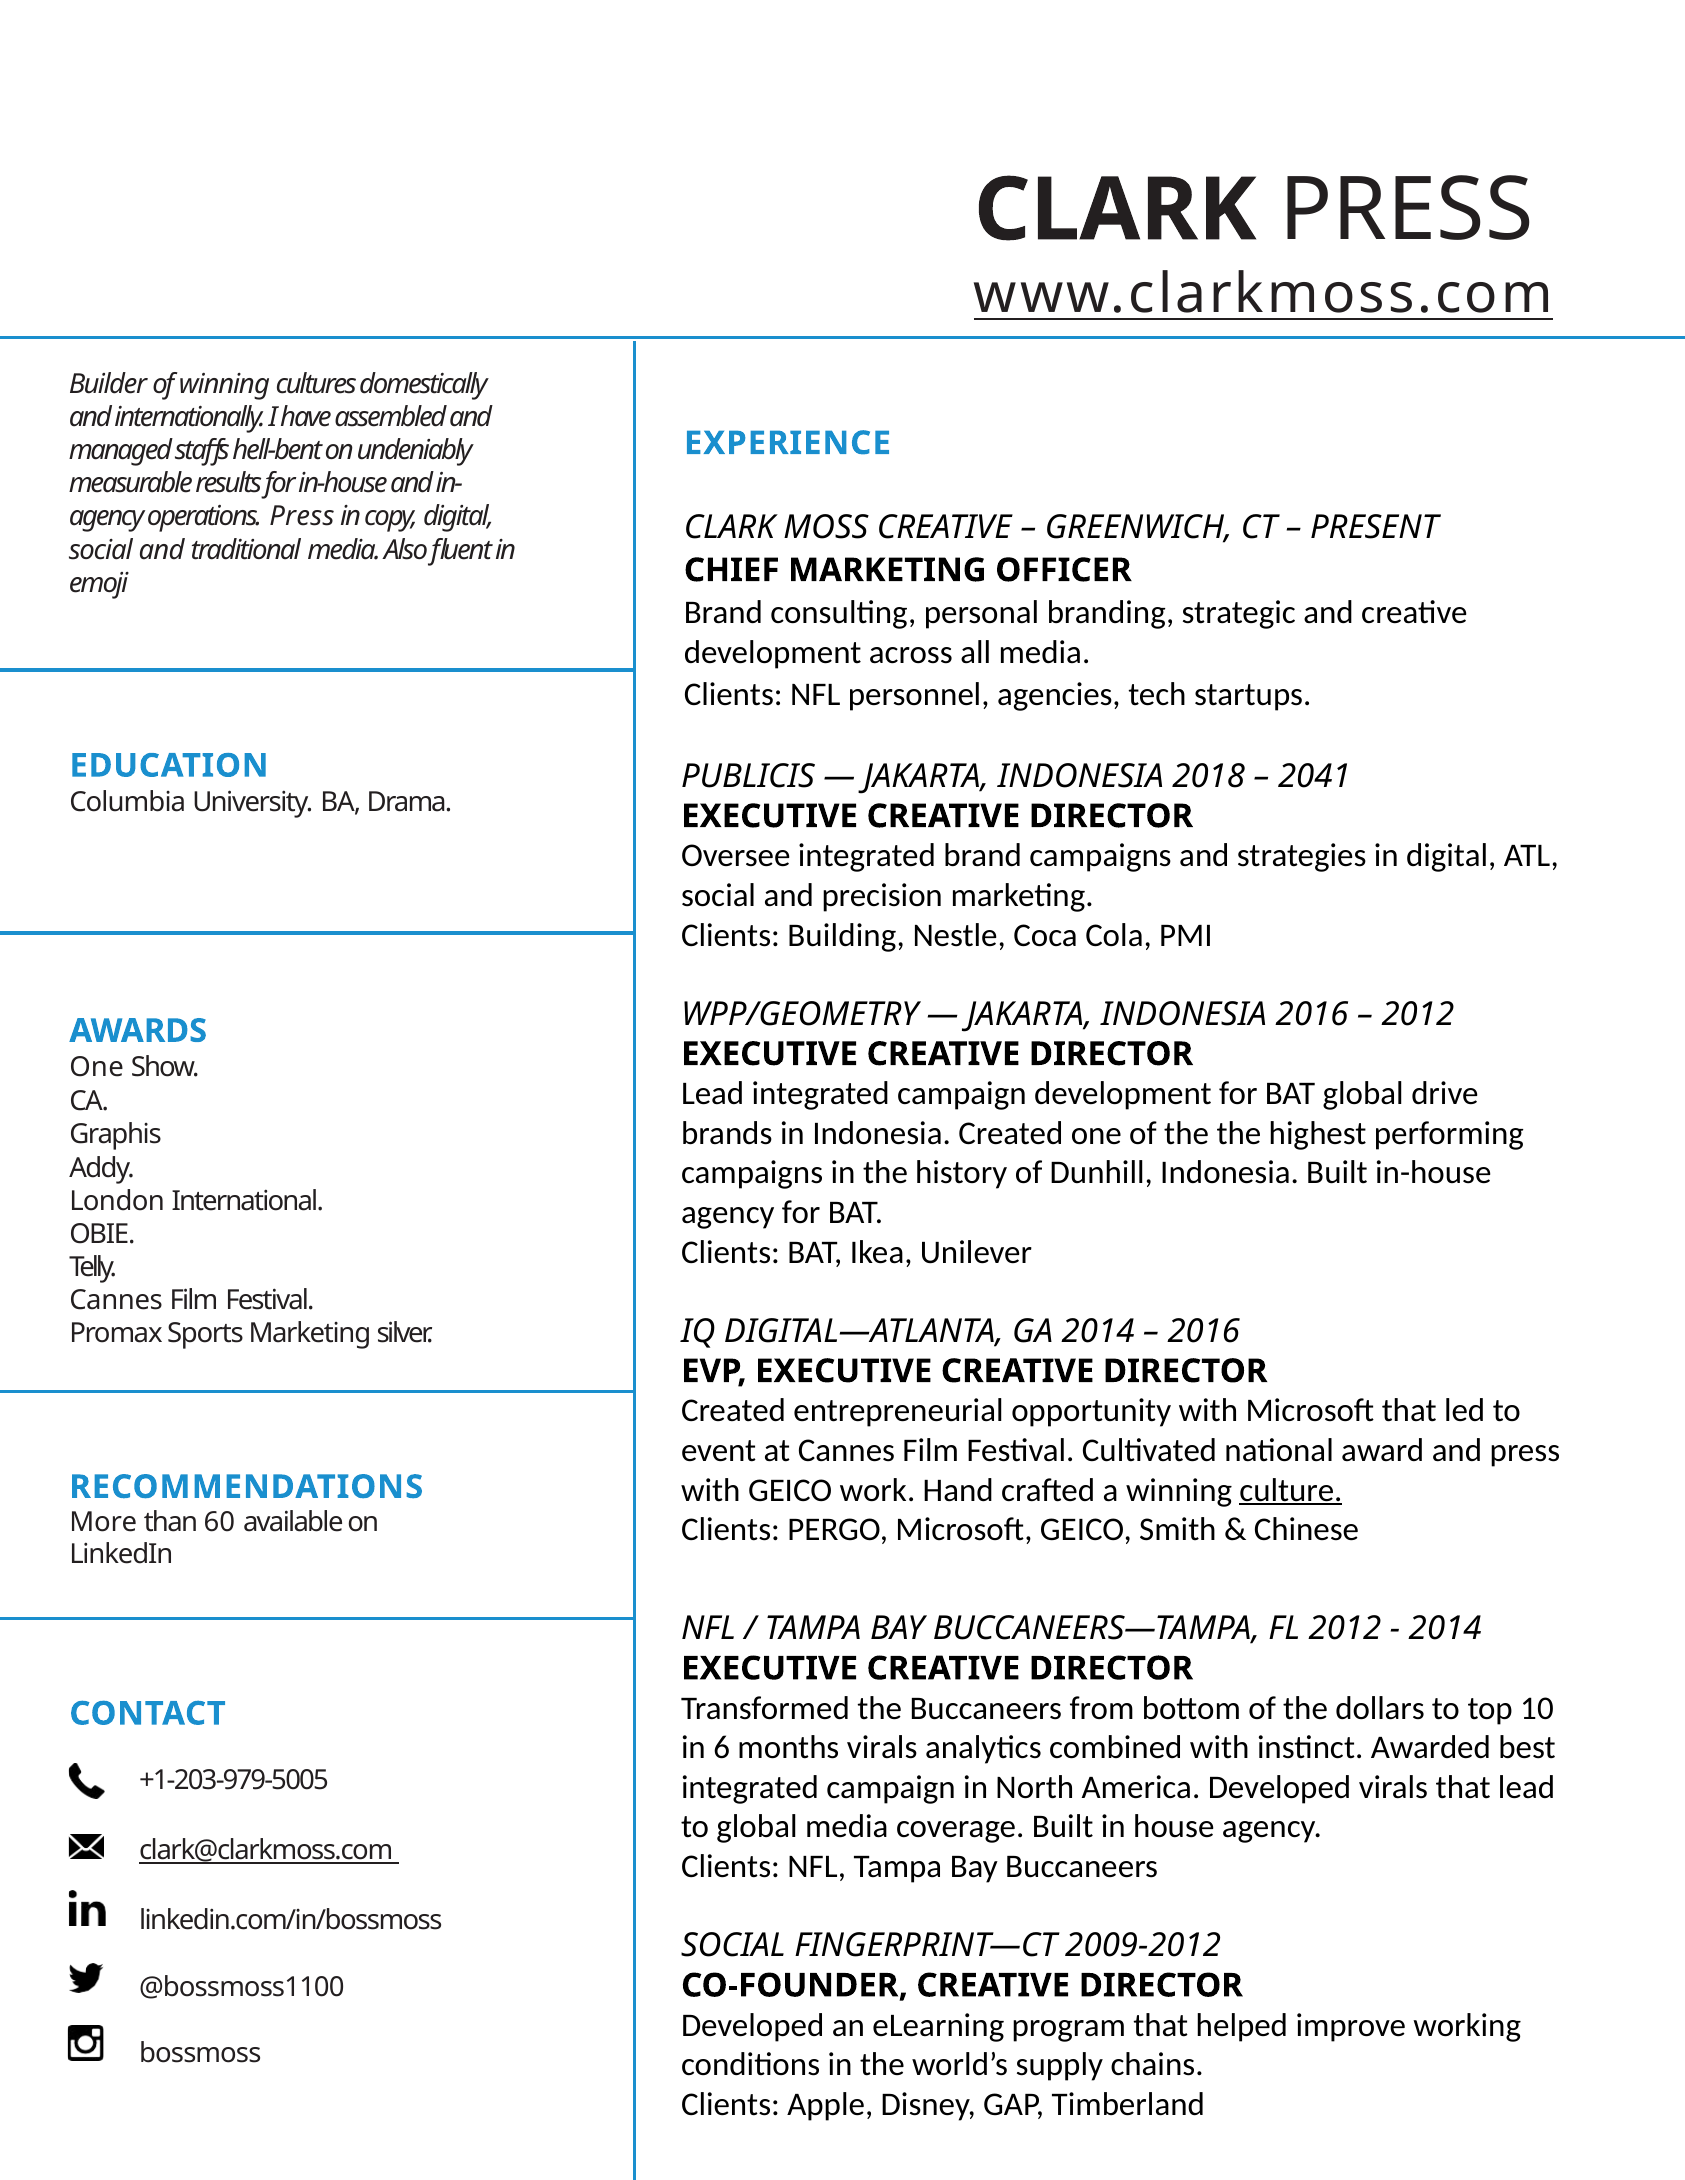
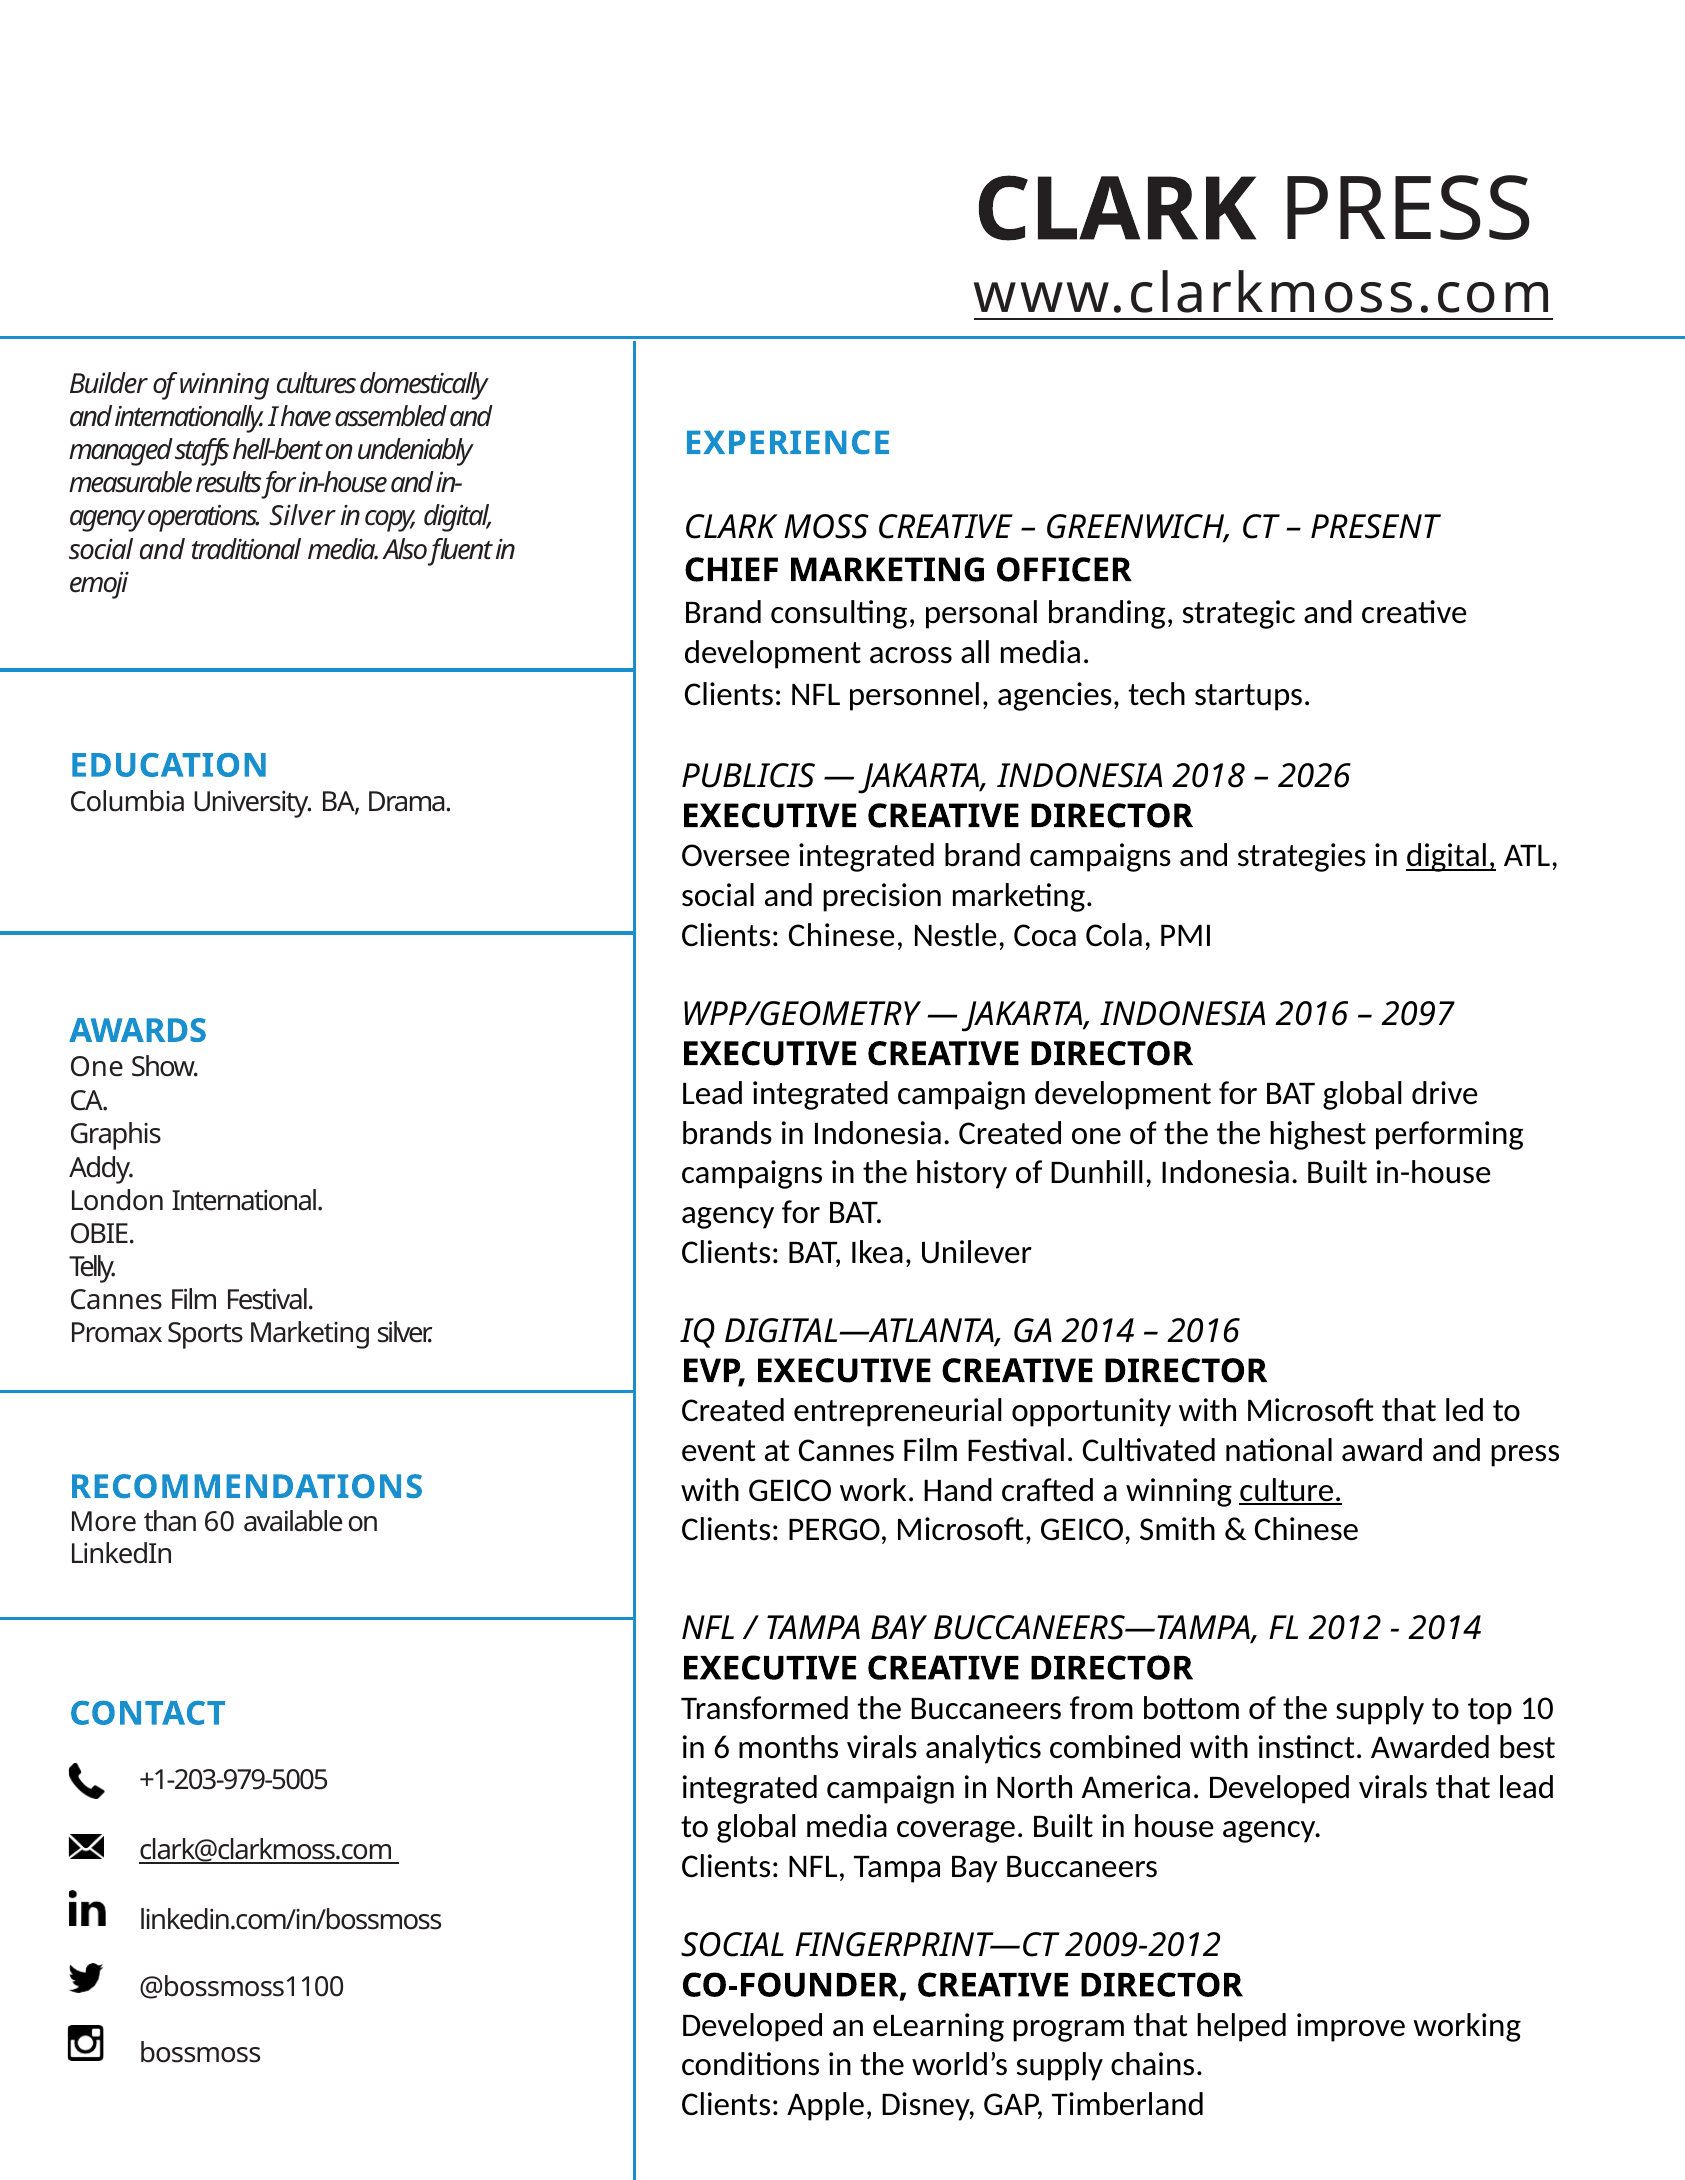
operations Press: Press -> Silver
2041: 2041 -> 2026
digital at (1451, 856) underline: none -> present
Clients Building: Building -> Chinese
2012 at (1418, 1015): 2012 -> 2097
the dollars: dollars -> supply
